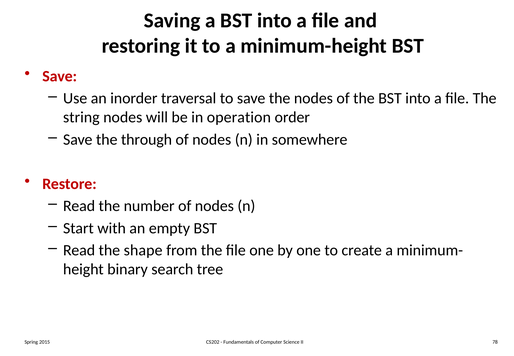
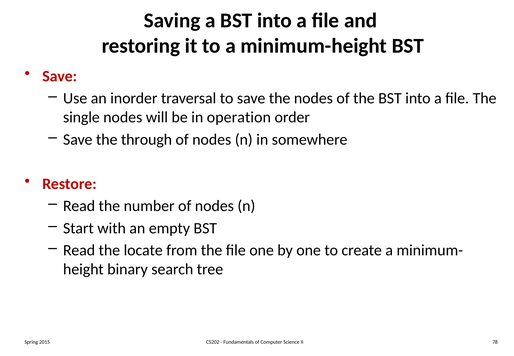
string: string -> single
shape: shape -> locate
